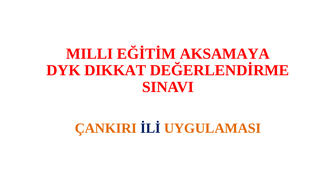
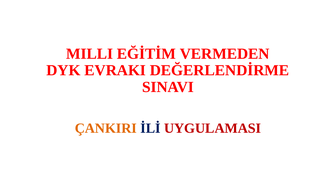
AKSAMAYA: AKSAMAYA -> VERMEDEN
DIKKAT: DIKKAT -> EVRAKI
UYGULAMASI colour: orange -> red
